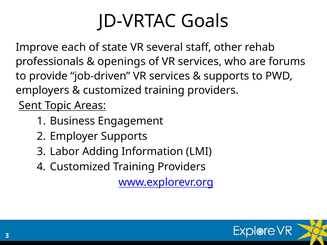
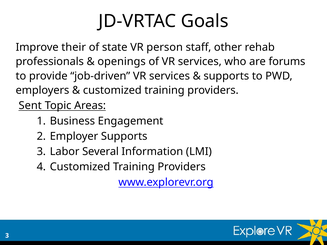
each: each -> their
several: several -> person
Adding: Adding -> Several
